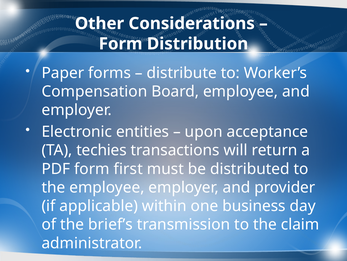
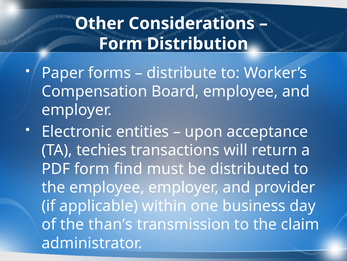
first: first -> find
brief’s: brief’s -> than’s
